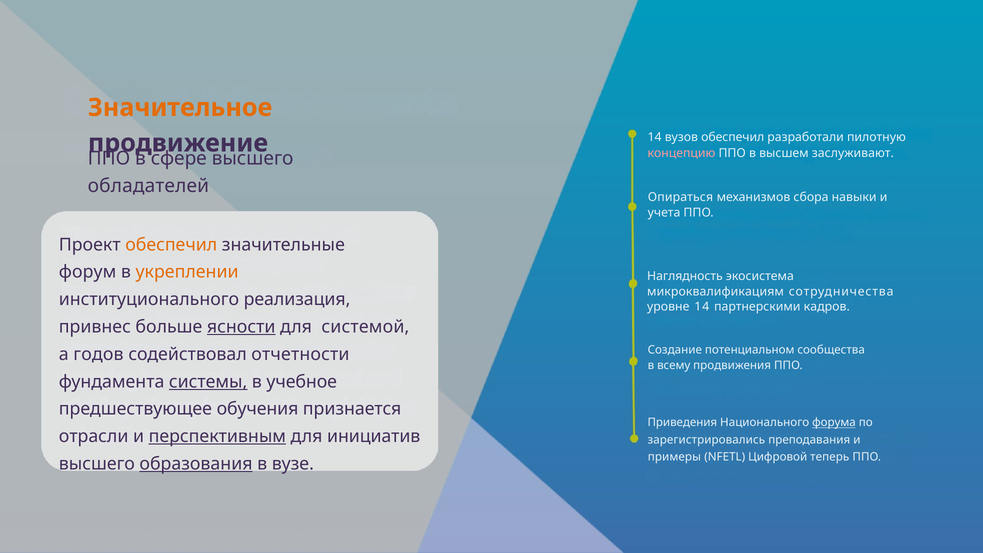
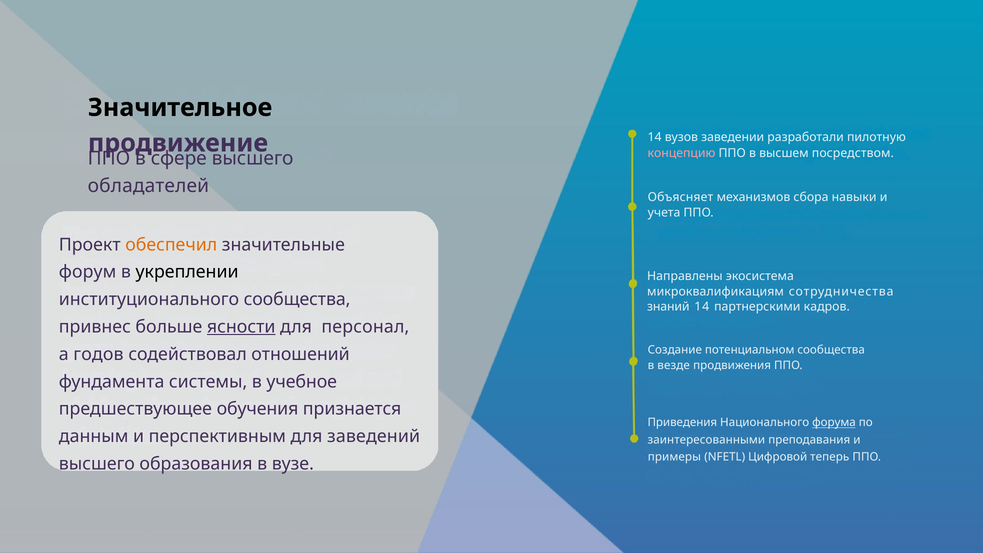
Значительное colour: orange -> black
вузов обеспечил: обеспечил -> заведении
заслуживают: заслуживают -> посредством
Опираться: Опираться -> Объясняет
укреплении colour: orange -> black
Наглядность: Наглядность -> Направлены
институционального реализация: реализация -> сообщества
уровне: уровне -> знаний
системой: системой -> персонал
отчетности: отчетности -> отношений
всему: всему -> везде
системы underline: present -> none
отрасли: отрасли -> данным
перспективным underline: present -> none
инициатив: инициатив -> заведений
зарегистрировались: зарегистрировались -> заинтересованными
образования underline: present -> none
